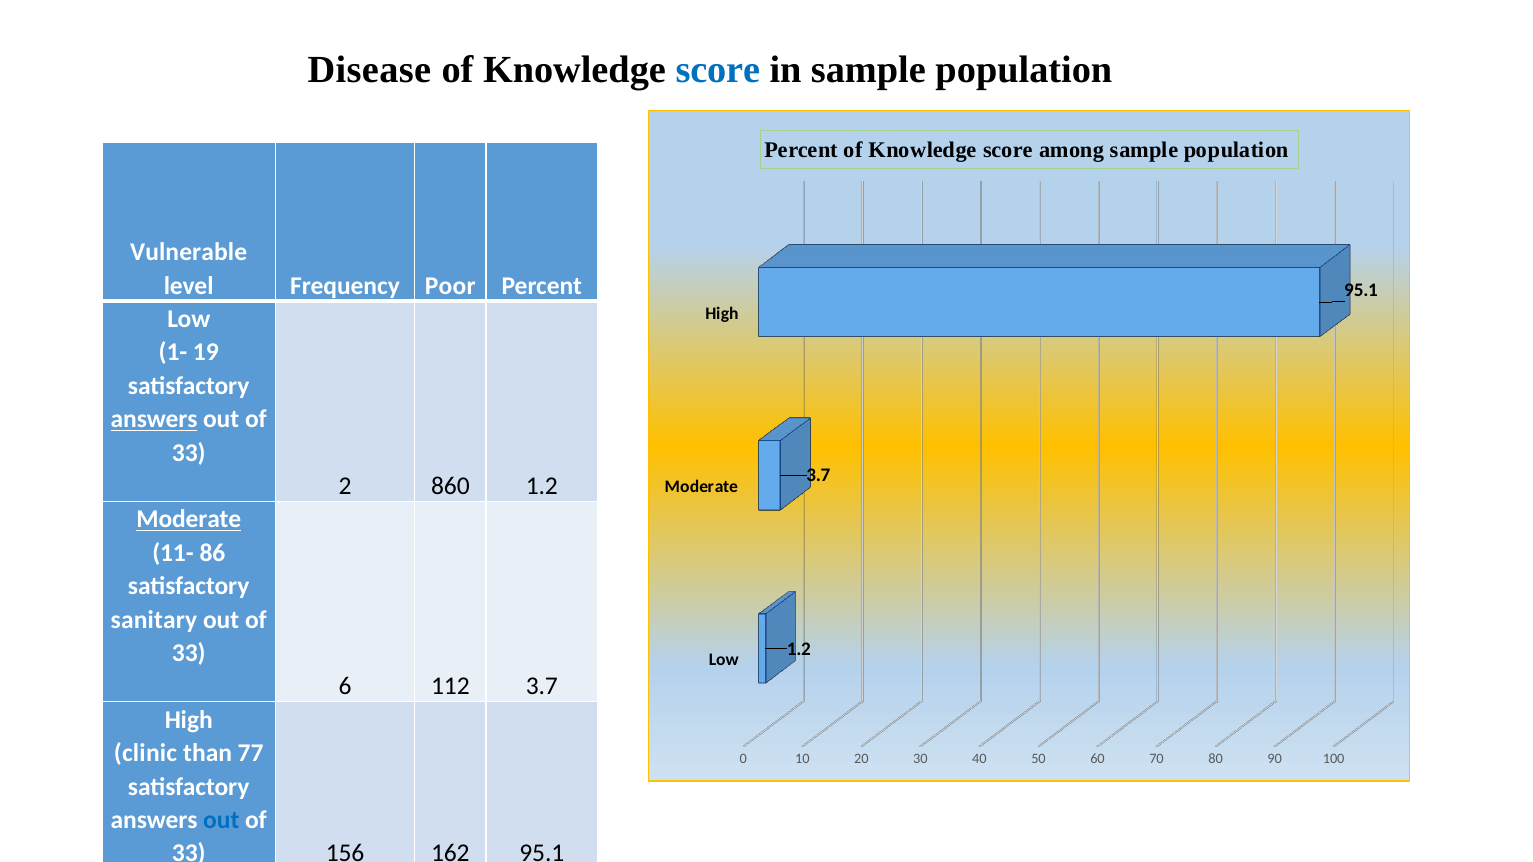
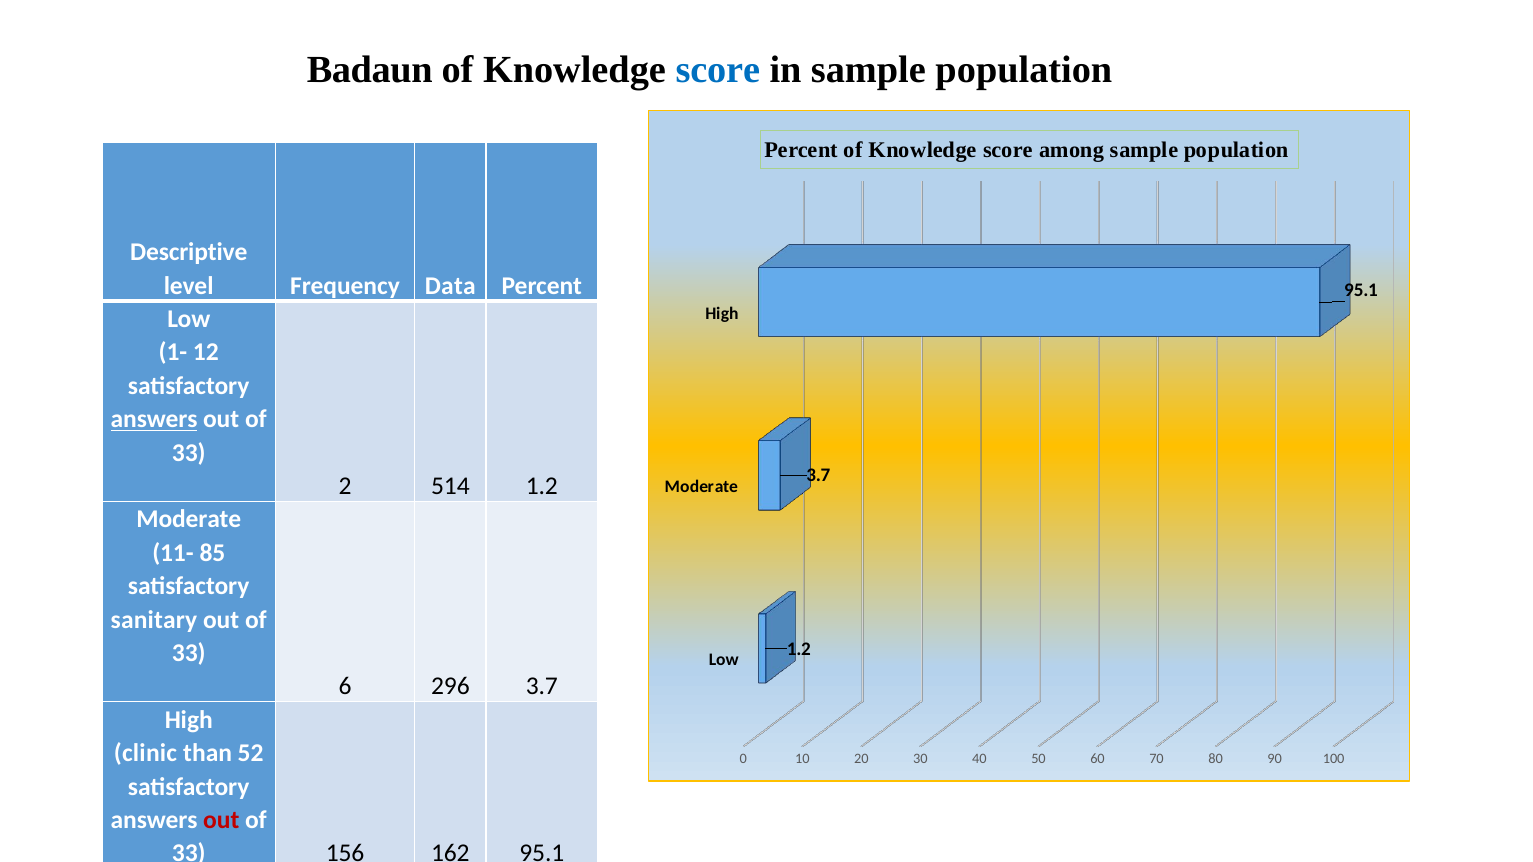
Disease: Disease -> Badaun
Vulnerable: Vulnerable -> Descriptive
Poor: Poor -> Data
19: 19 -> 12
860: 860 -> 514
Moderate at (189, 520) underline: present -> none
86: 86 -> 85
112: 112 -> 296
77: 77 -> 52
out at (221, 820) colour: blue -> red
